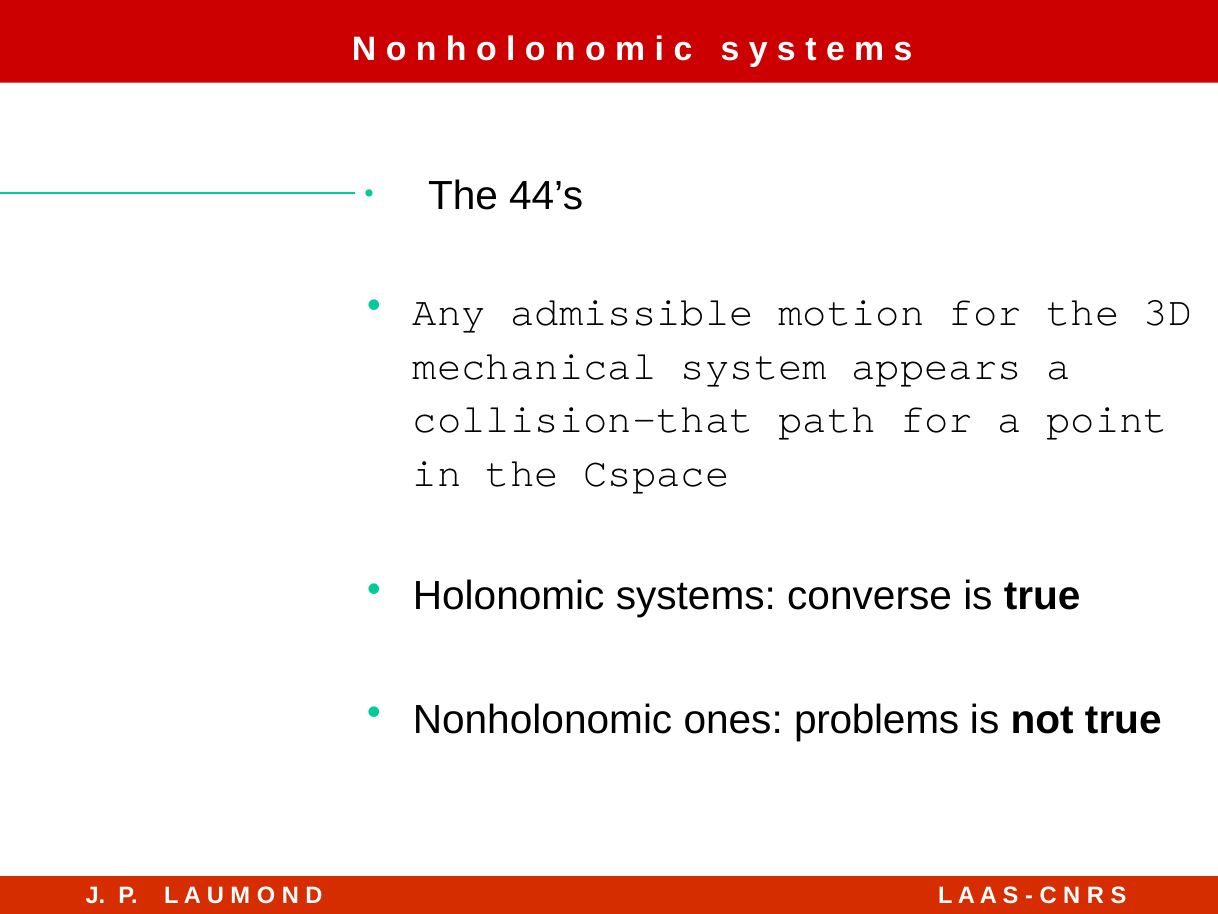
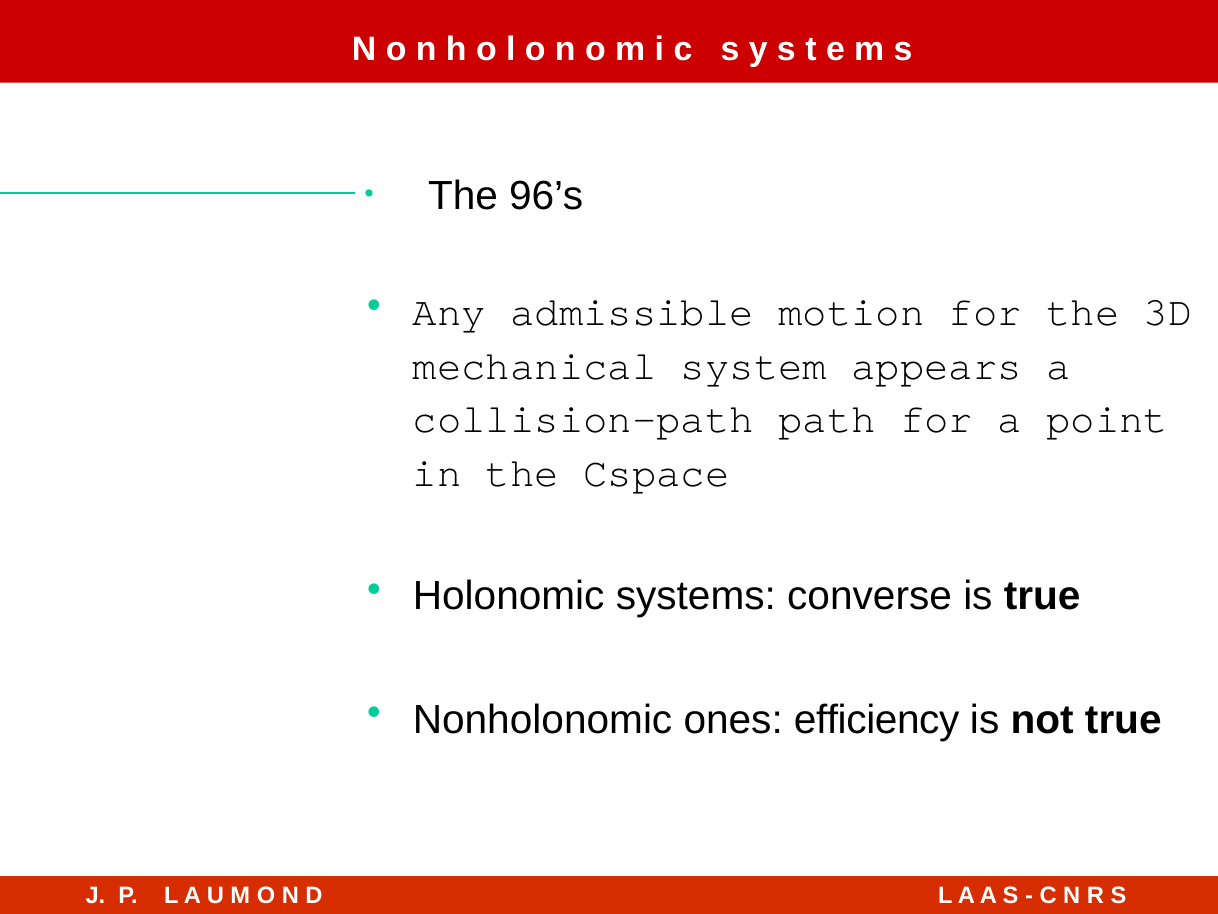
44’s: 44’s -> 96’s
collision-that: collision-that -> collision-path
problems: problems -> efficiency
